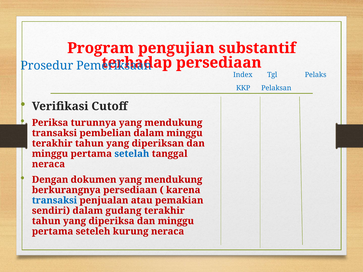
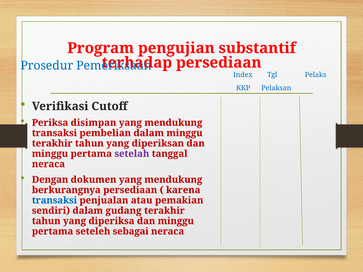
turunnya: turunnya -> disimpan
setelah colour: blue -> purple
kurung: kurung -> sebagai
